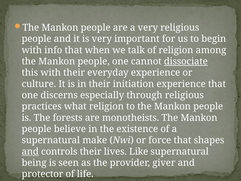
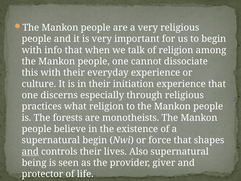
dissociate underline: present -> none
supernatural make: make -> begin
Like: Like -> Also
